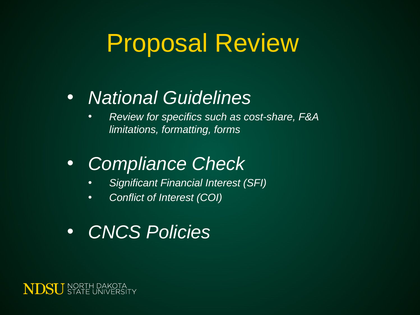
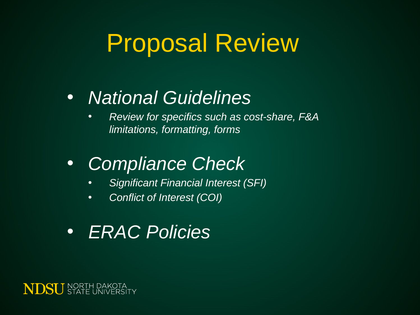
CNCS: CNCS -> ERAC
